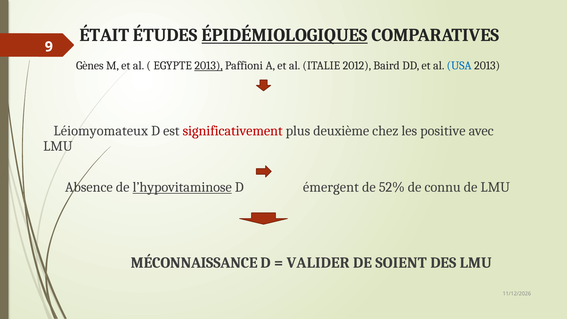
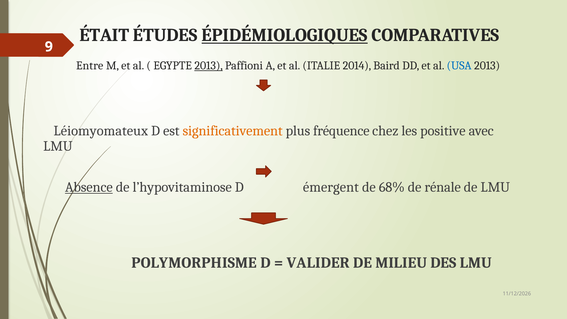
Gènes: Gènes -> Entre
2012: 2012 -> 2014
significativement colour: red -> orange
deuxième: deuxième -> fréquence
Absence underline: none -> present
l’hypovitaminose underline: present -> none
52%: 52% -> 68%
connu: connu -> rénale
MÉCONNAISSANCE: MÉCONNAISSANCE -> POLYMORPHISME
SOIENT: SOIENT -> MILIEU
